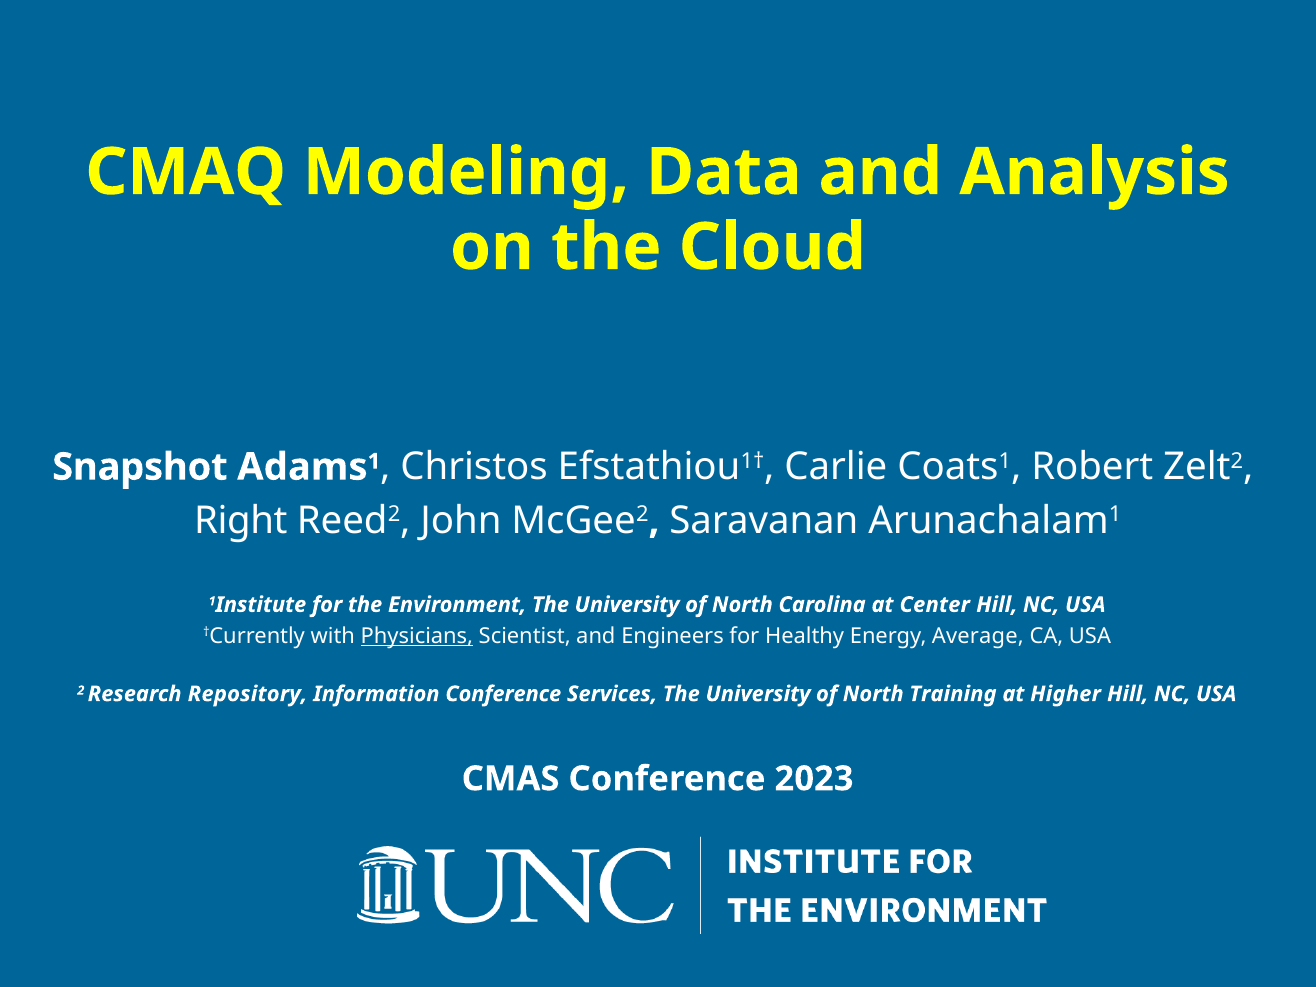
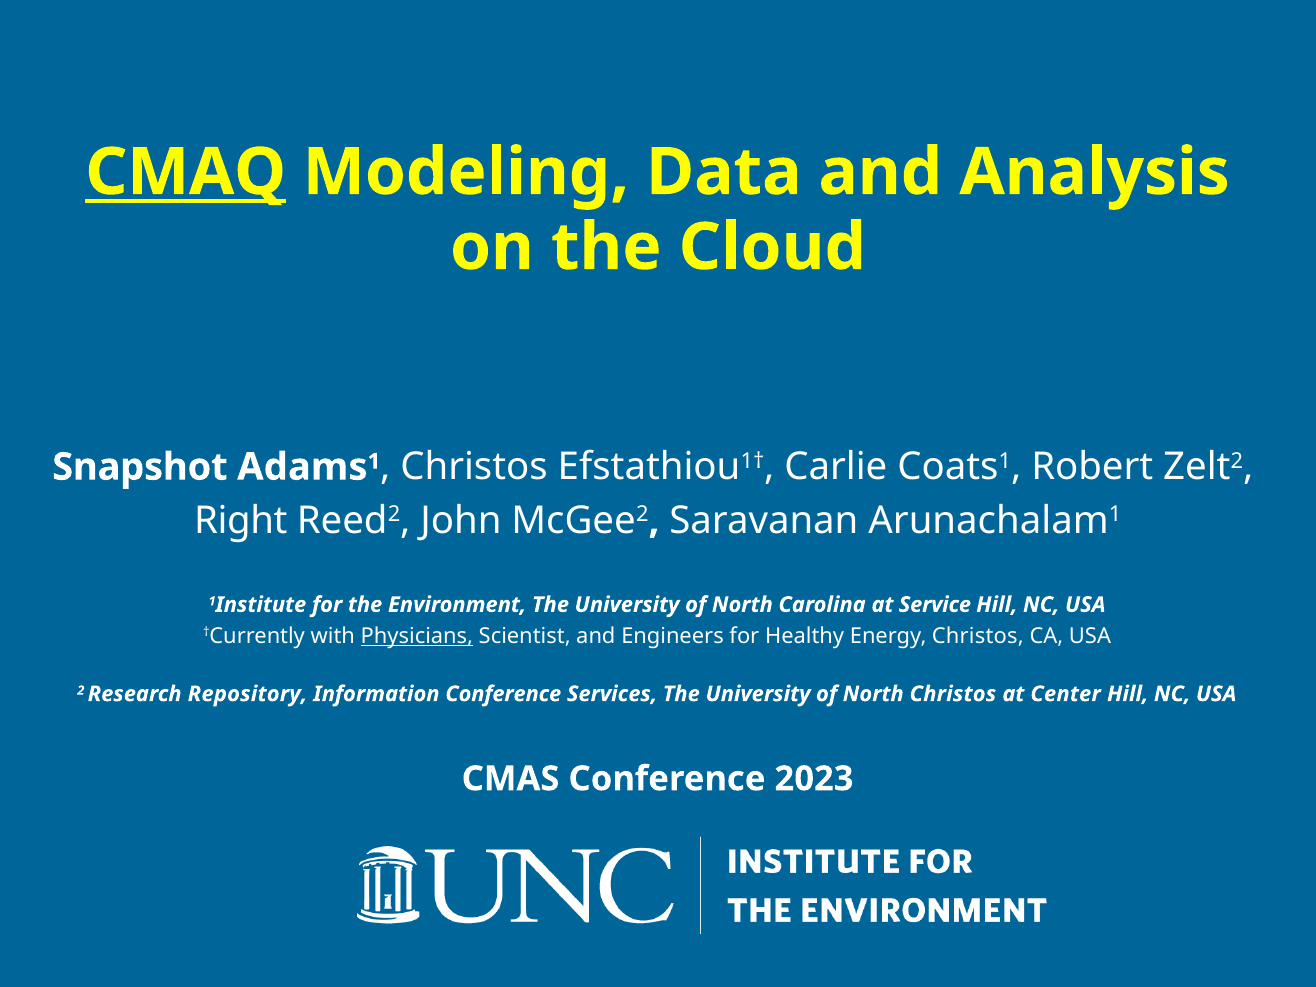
CMAQ underline: none -> present
Center: Center -> Service
Energy Average: Average -> Christos
North Training: Training -> Christos
Higher: Higher -> Center
